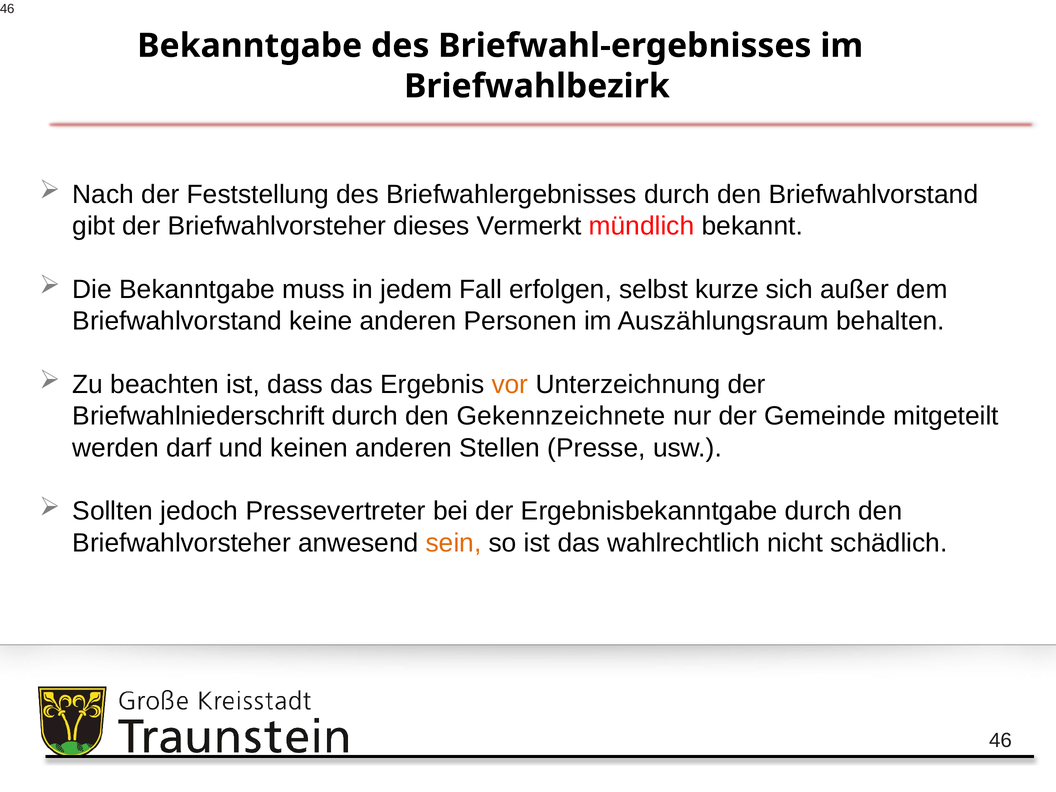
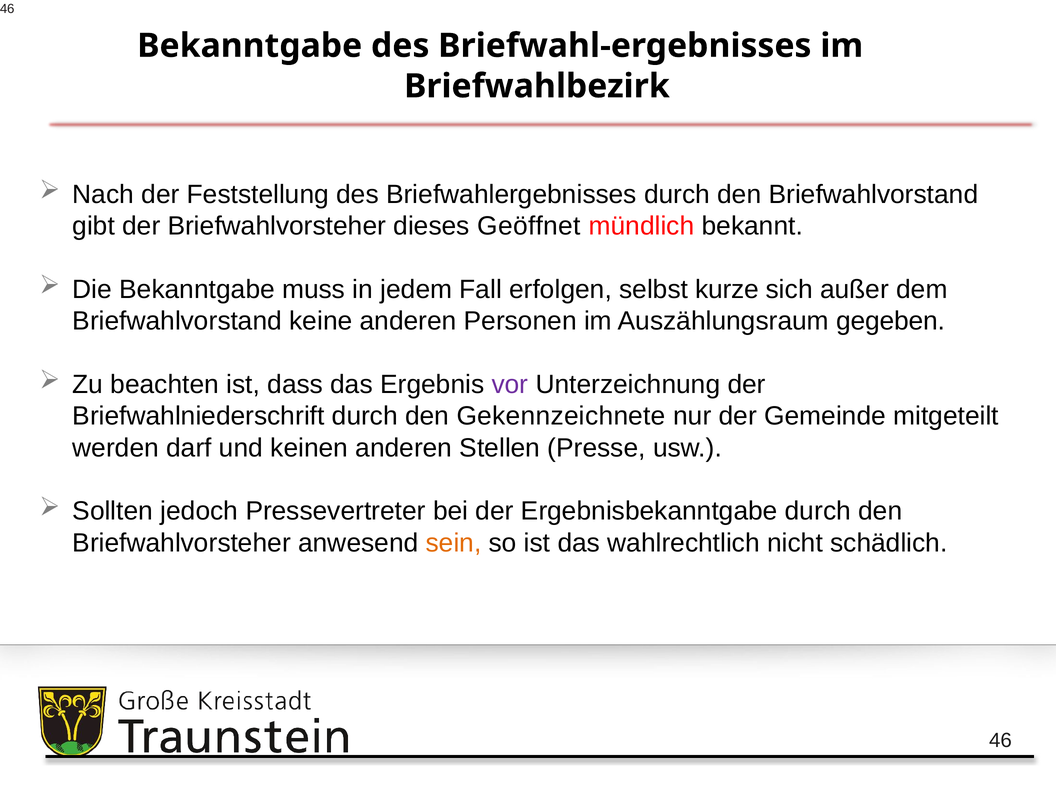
Vermerkt: Vermerkt -> Geöffnet
behalten: behalten -> gegeben
vor colour: orange -> purple
